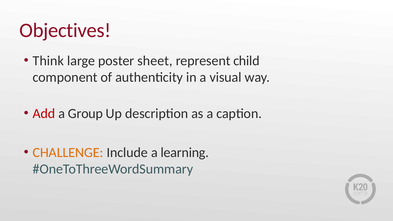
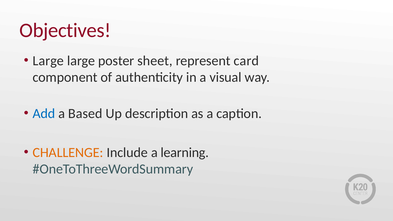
Think at (48, 61): Think -> Large
child: child -> card
Add colour: red -> blue
Group: Group -> Based
